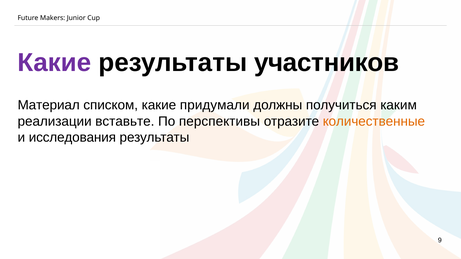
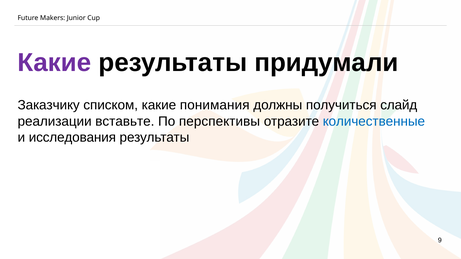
участников: участников -> придумали
Материал: Материал -> Заказчику
придумали: придумали -> понимания
каким: каким -> слайд
количественные colour: orange -> blue
